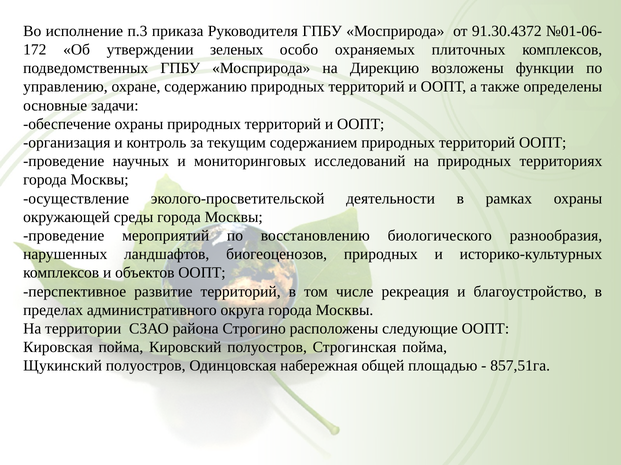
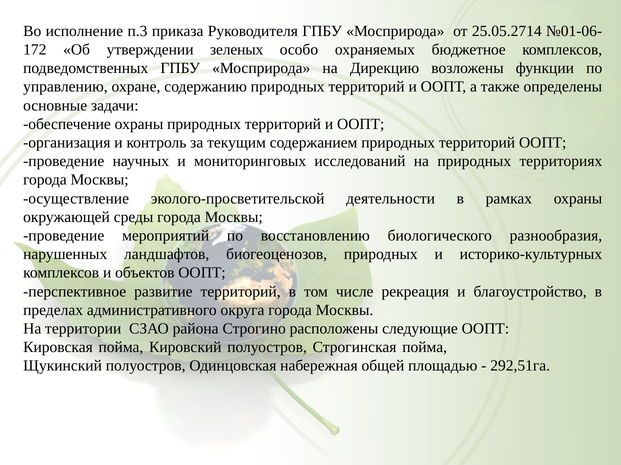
91.30.4372: 91.30.4372 -> 25.05.2714
плиточных: плиточных -> бюджетное
857,51га: 857,51га -> 292,51га
